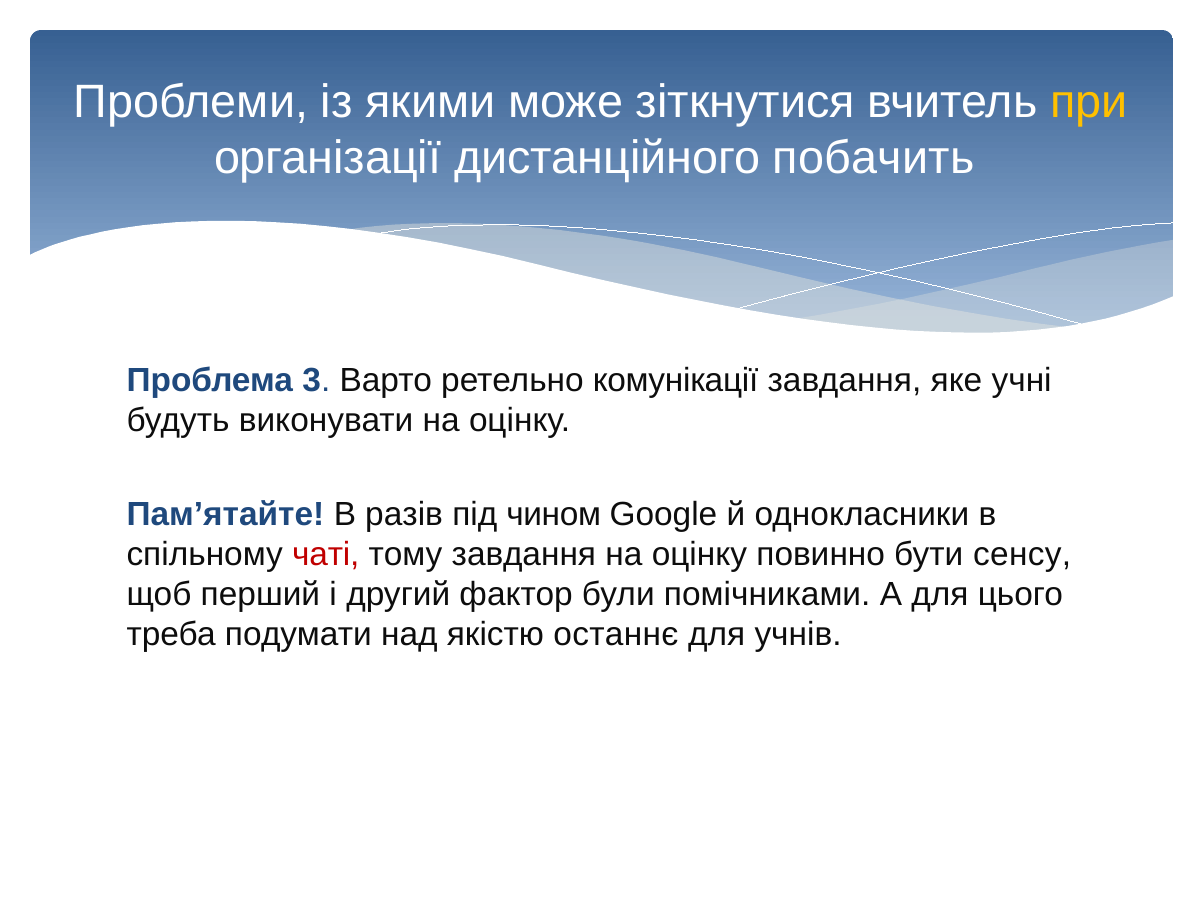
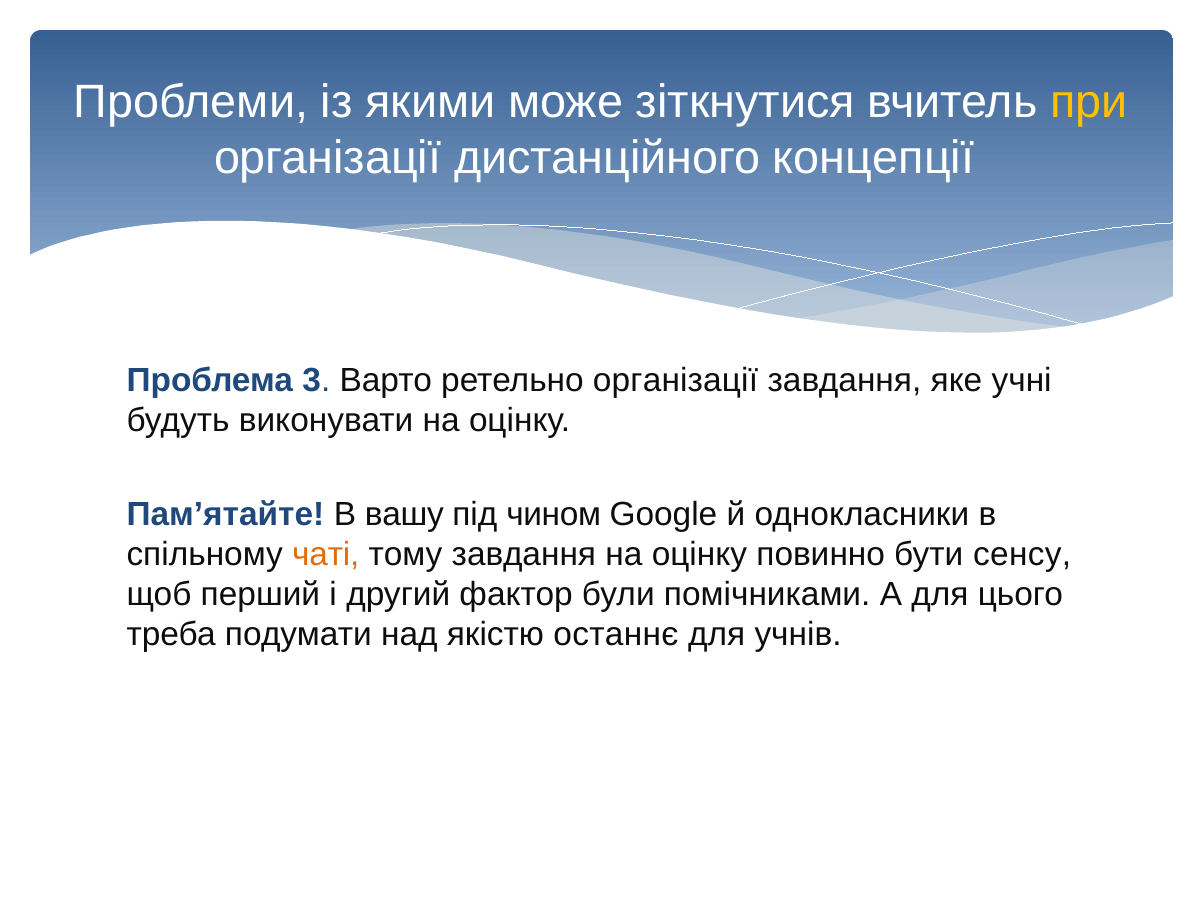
побачить: побачить -> концепції
ретельно комунікації: комунікації -> організації
разів: разів -> вашу
чаті colour: red -> orange
